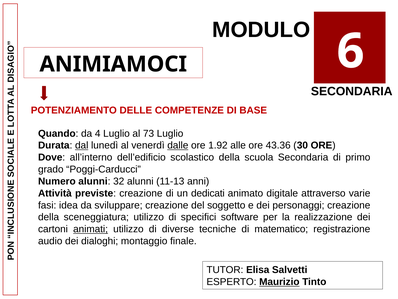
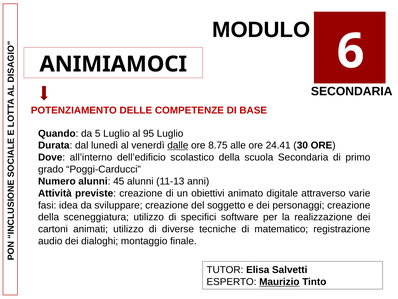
4: 4 -> 5
73: 73 -> 95
dal underline: present -> none
1.92: 1.92 -> 8.75
43.36: 43.36 -> 24.41
32: 32 -> 45
dedicati: dedicati -> obiettivi
animati underline: present -> none
